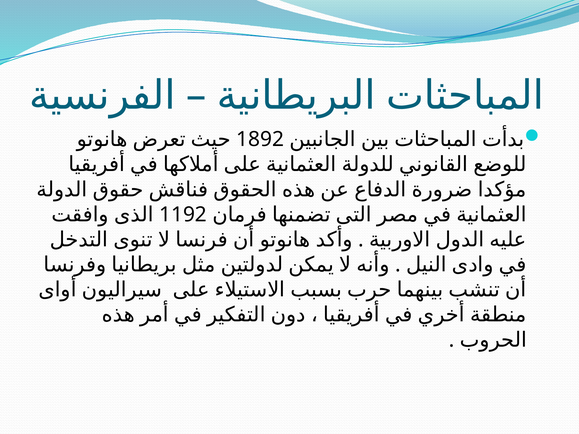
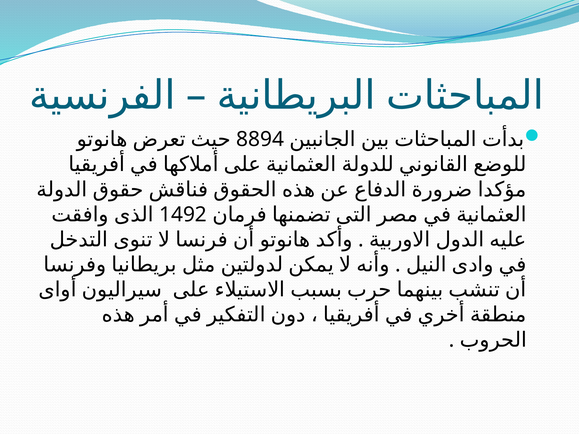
1892: 1892 -> 8894
1192: 1192 -> 1492
